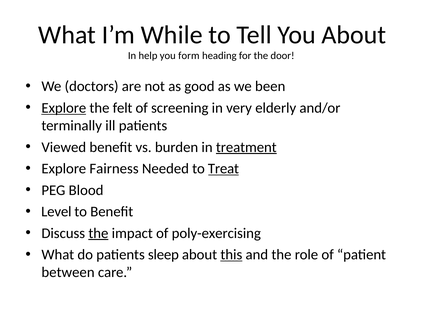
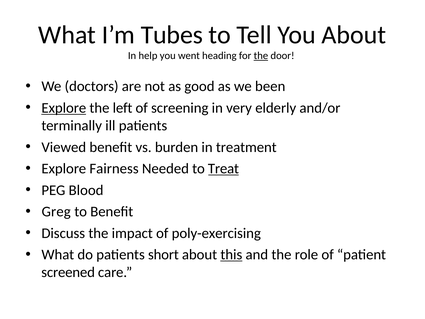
While: While -> Tubes
form: form -> went
the at (261, 56) underline: none -> present
felt: felt -> left
treatment underline: present -> none
Level: Level -> Greg
the at (98, 233) underline: present -> none
sleep: sleep -> short
between: between -> screened
